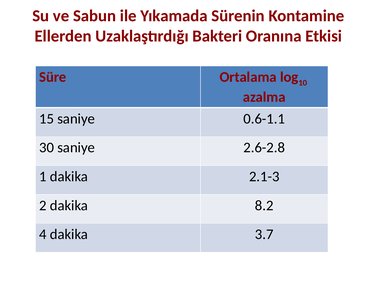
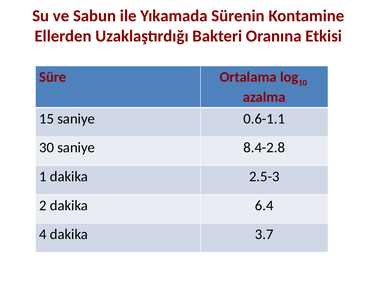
2.6-2.8: 2.6-2.8 -> 8.4-2.8
2.1-3: 2.1-3 -> 2.5-3
8.2: 8.2 -> 6.4
